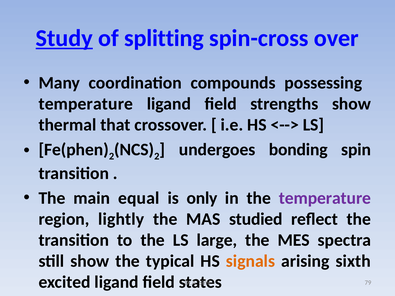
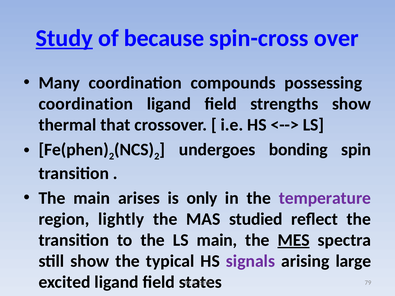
splitting: splitting -> because
temperature at (86, 104): temperature -> coordination
equal: equal -> arises
LS large: large -> main
MES underline: none -> present
signals colour: orange -> purple
sixth: sixth -> large
